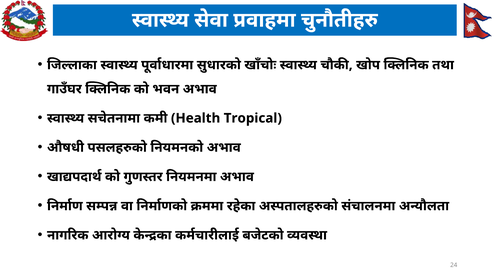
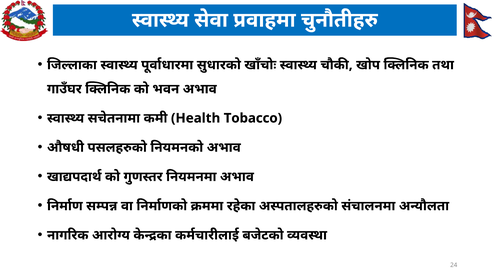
Tropical: Tropical -> Tobacco
